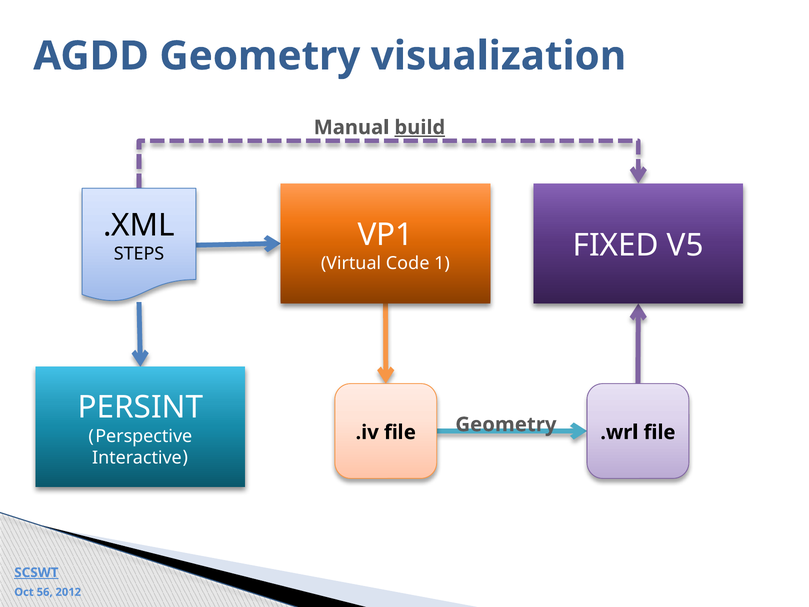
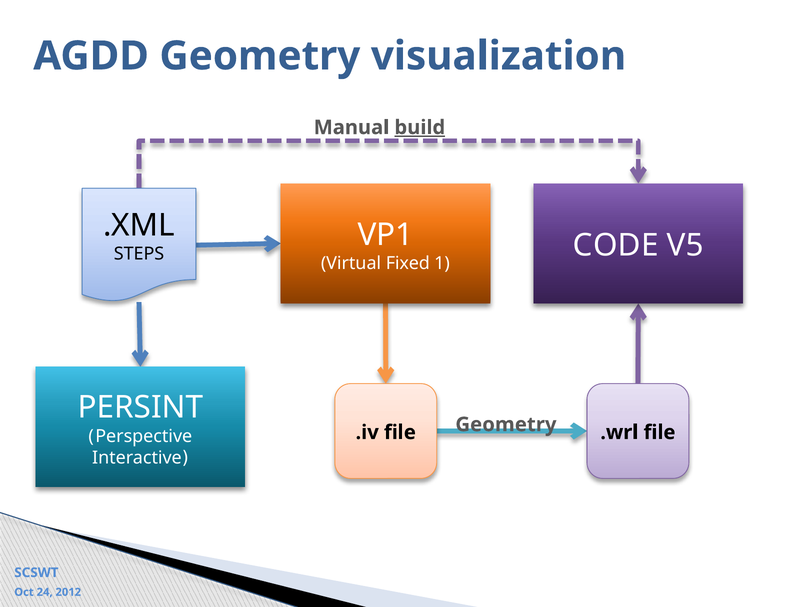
Code: Code -> Fixed
FIXED: FIXED -> CODE
SCSWT underline: present -> none
56: 56 -> 24
